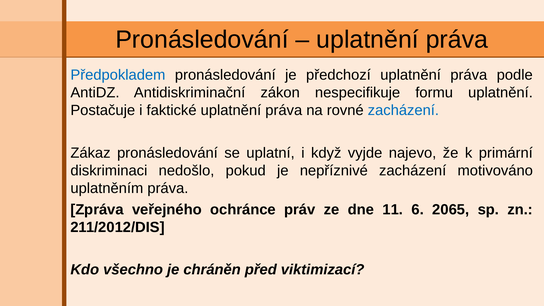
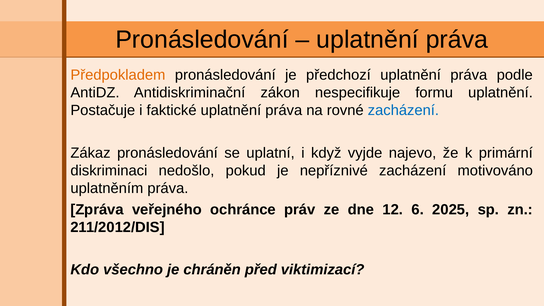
Předpokladem colour: blue -> orange
11: 11 -> 12
2065: 2065 -> 2025
